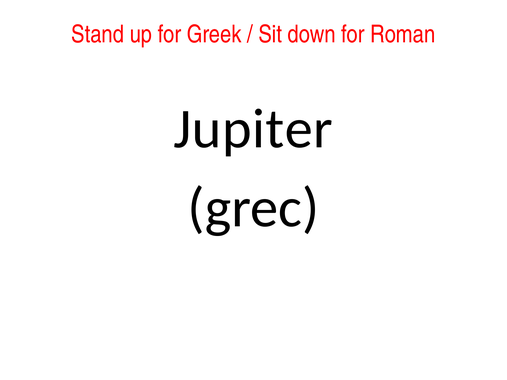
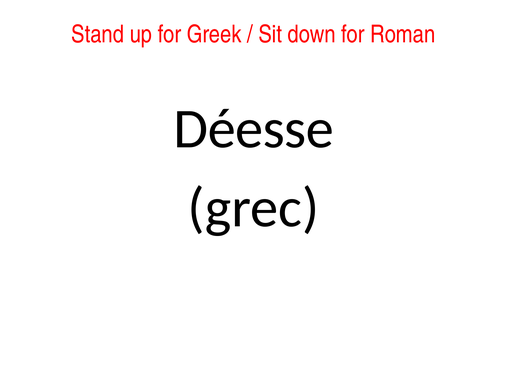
Jupiter: Jupiter -> Déesse
